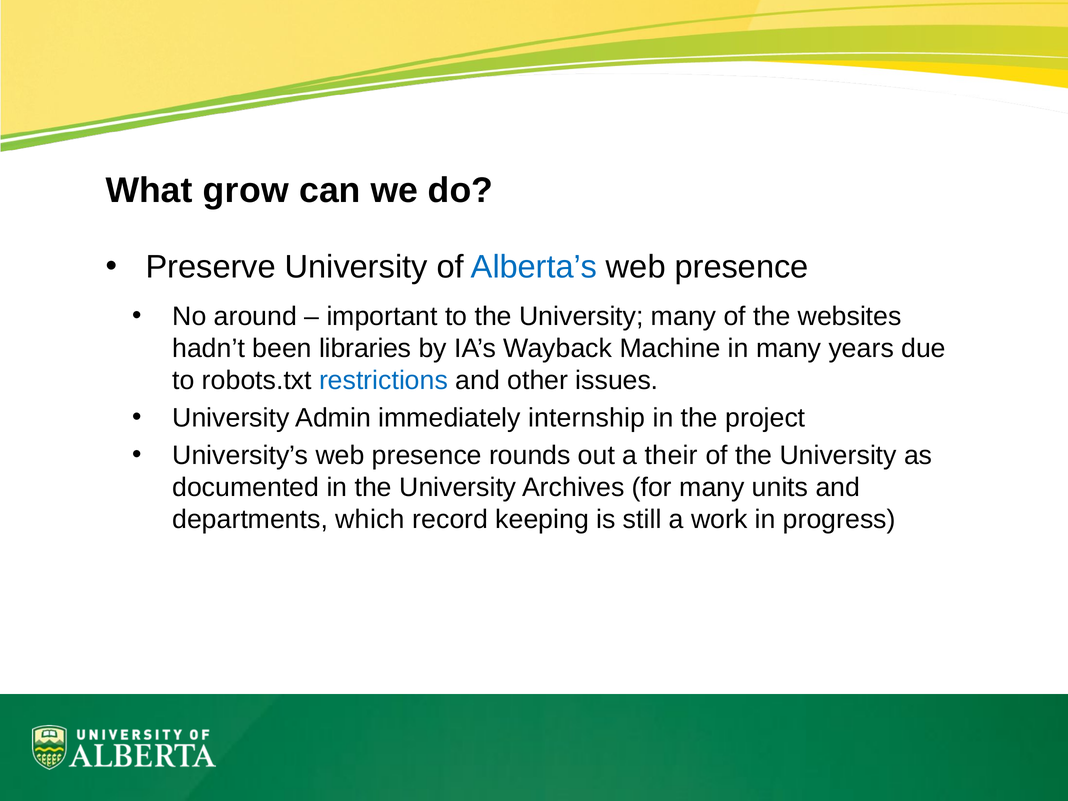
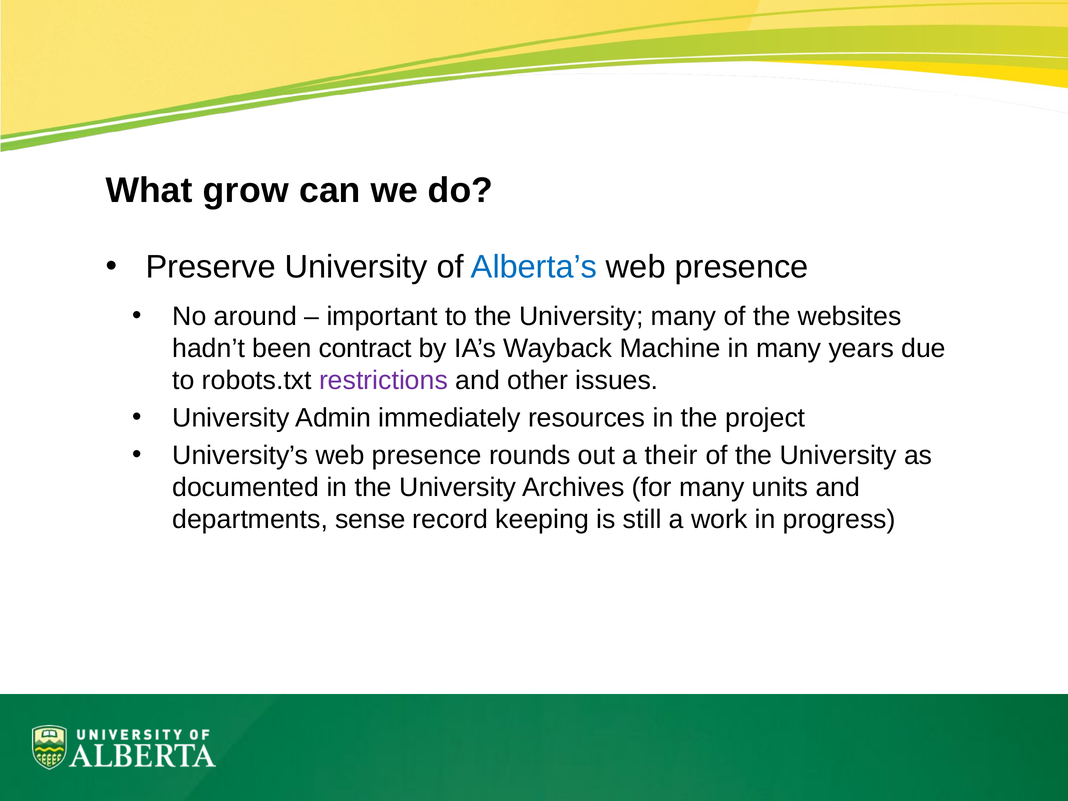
libraries: libraries -> contract
restrictions colour: blue -> purple
internship: internship -> resources
which: which -> sense
